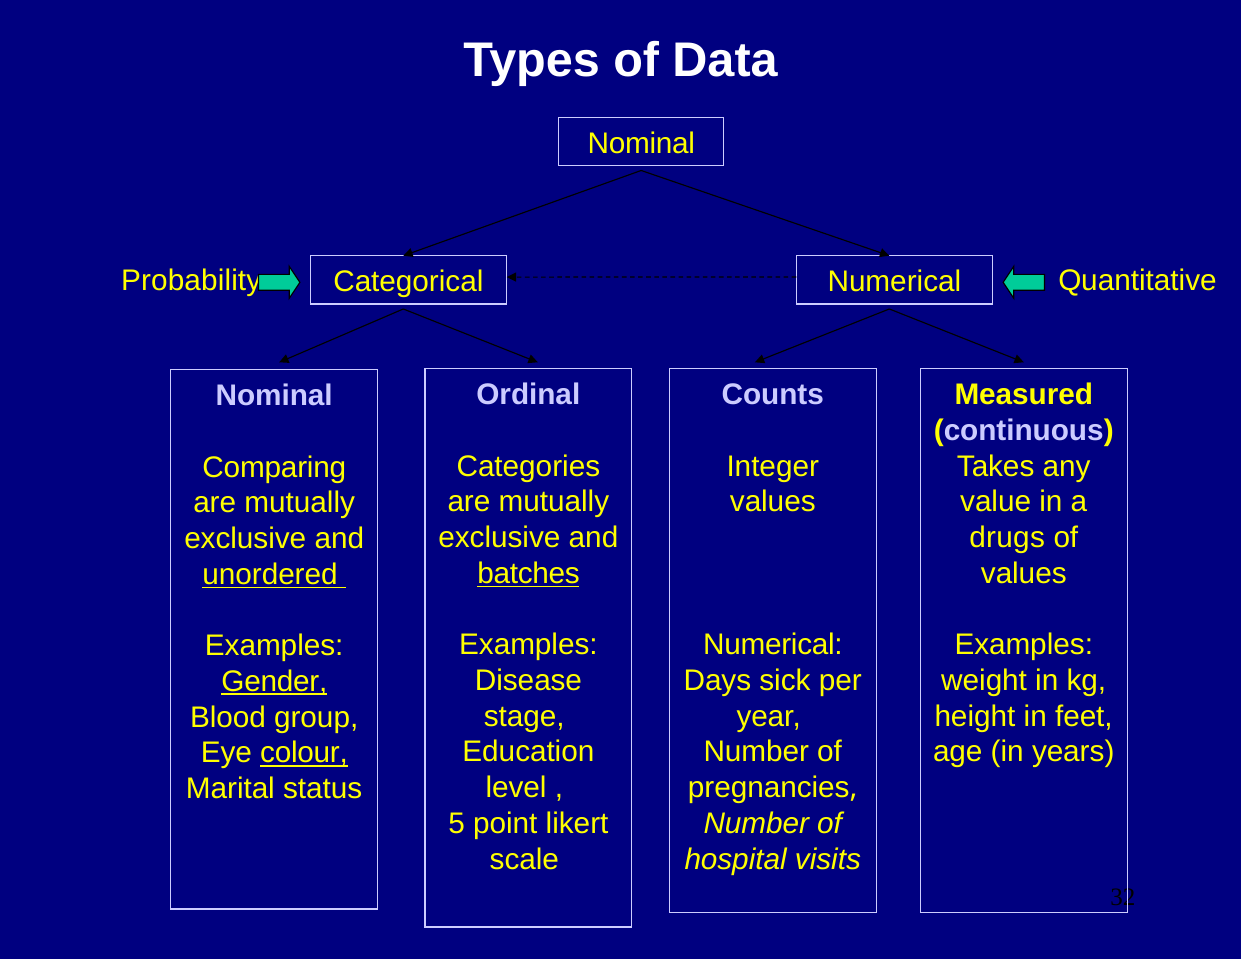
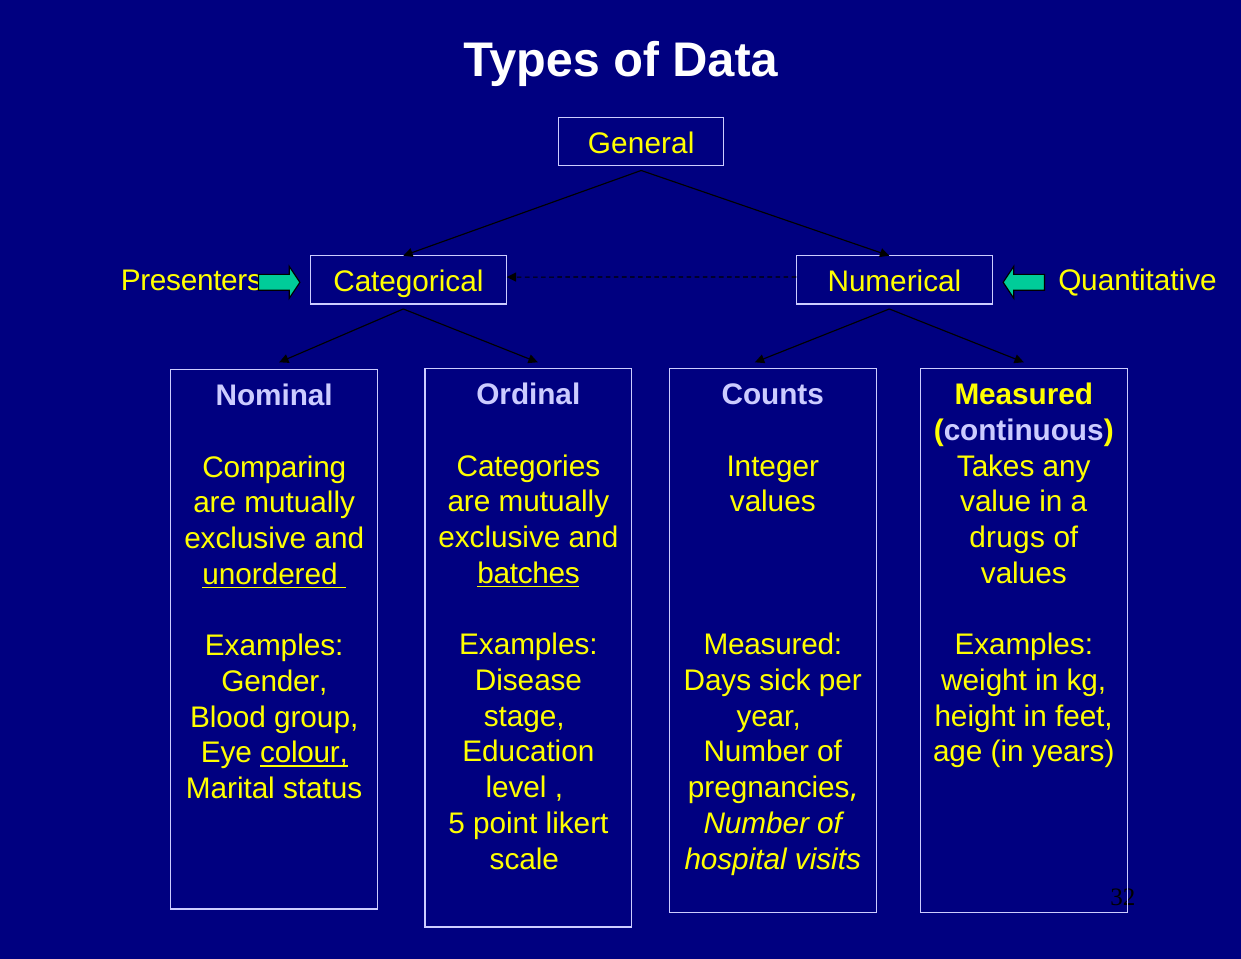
Nominal at (641, 143): Nominal -> General
Probability: Probability -> Presenters
Numerical at (773, 645): Numerical -> Measured
Gender underline: present -> none
